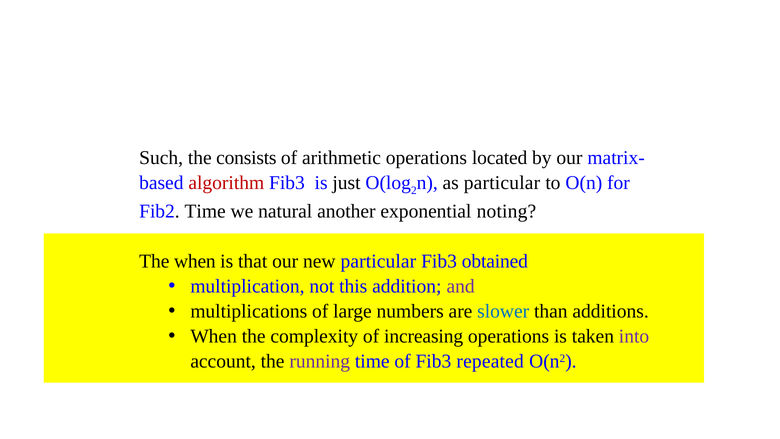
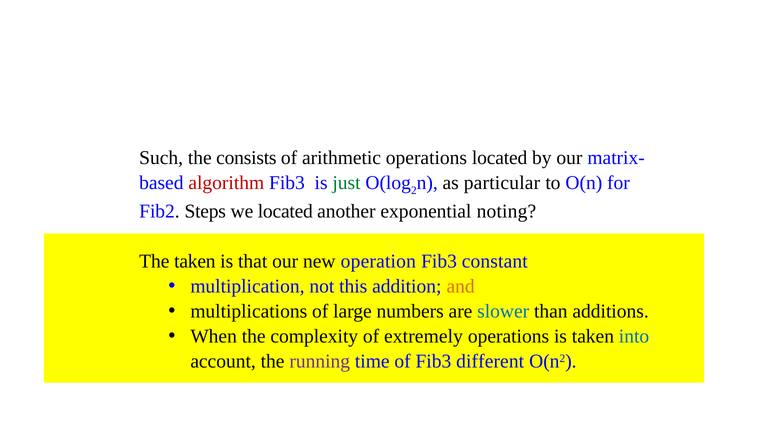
just colour: black -> green
Fib2 Time: Time -> Steps
we natural: natural -> located
The when: when -> taken
new particular: particular -> operation
obtained: obtained -> constant
and colour: purple -> orange
increasing: increasing -> extremely
into colour: purple -> blue
repeated: repeated -> different
